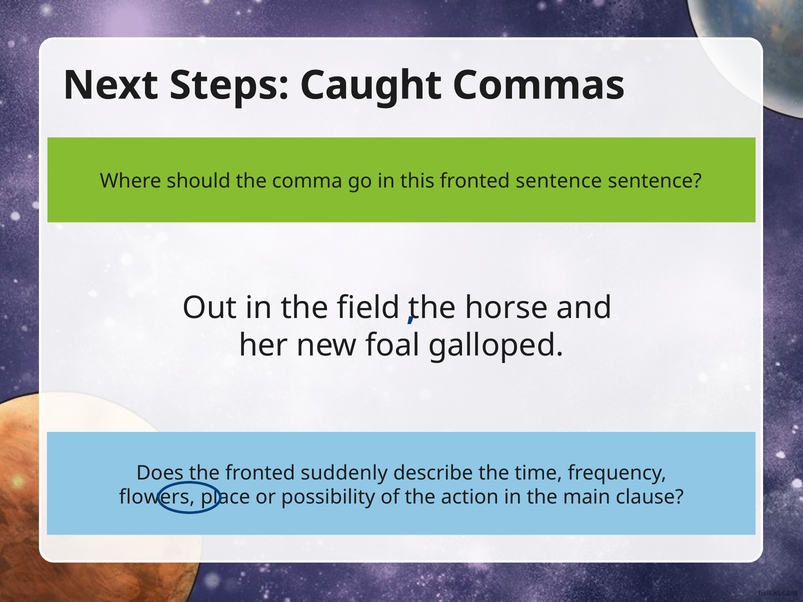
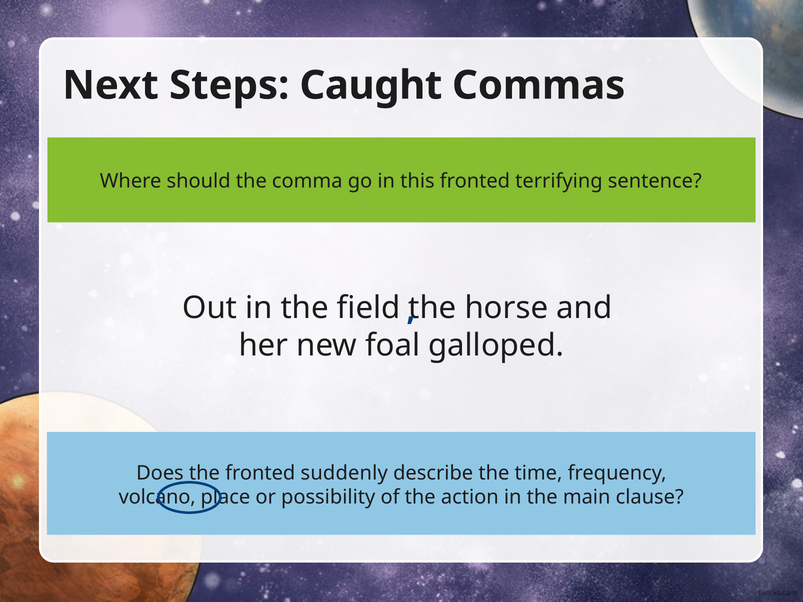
fronted sentence: sentence -> terrifying
flowers: flowers -> volcano
